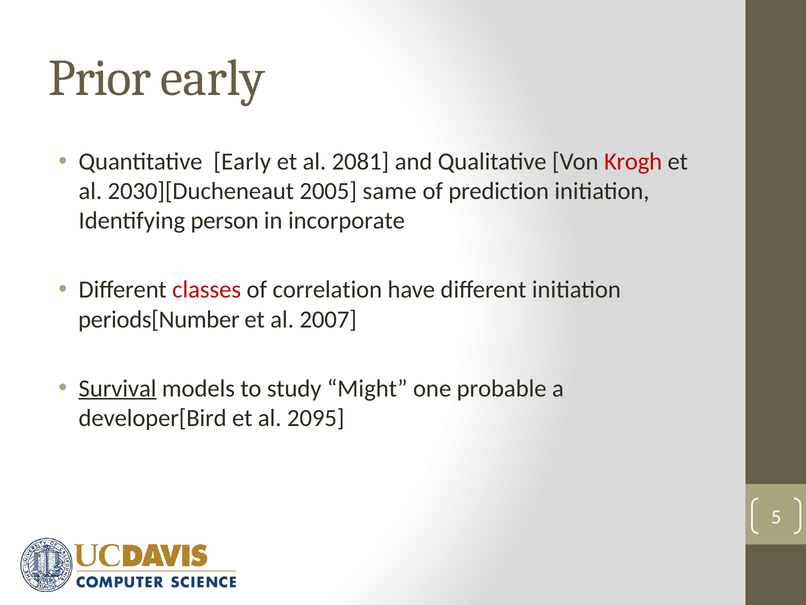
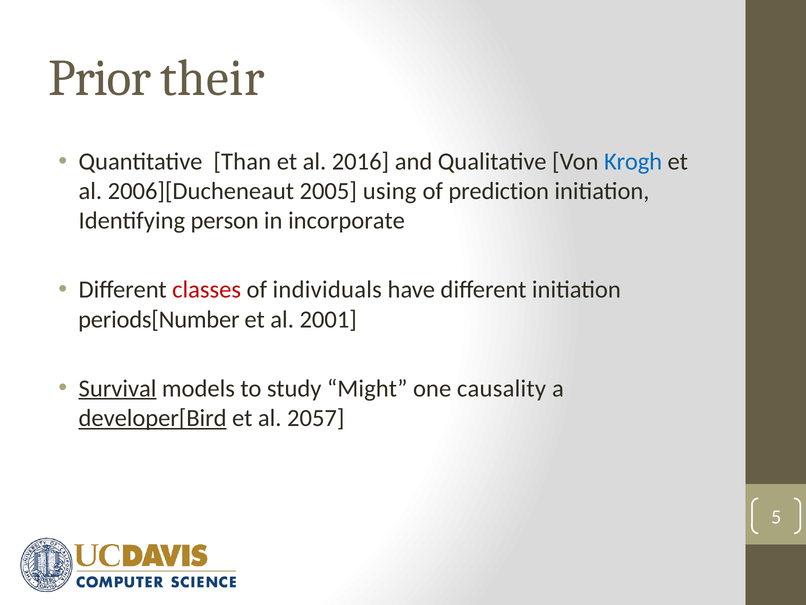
Prior early: early -> their
Quantitative Early: Early -> Than
2081: 2081 -> 2016
Krogh colour: red -> blue
2030][Ducheneaut: 2030][Ducheneaut -> 2006][Ducheneaut
same: same -> using
correlation: correlation -> individuals
2007: 2007 -> 2001
probable: probable -> causality
developer[Bird underline: none -> present
2095: 2095 -> 2057
